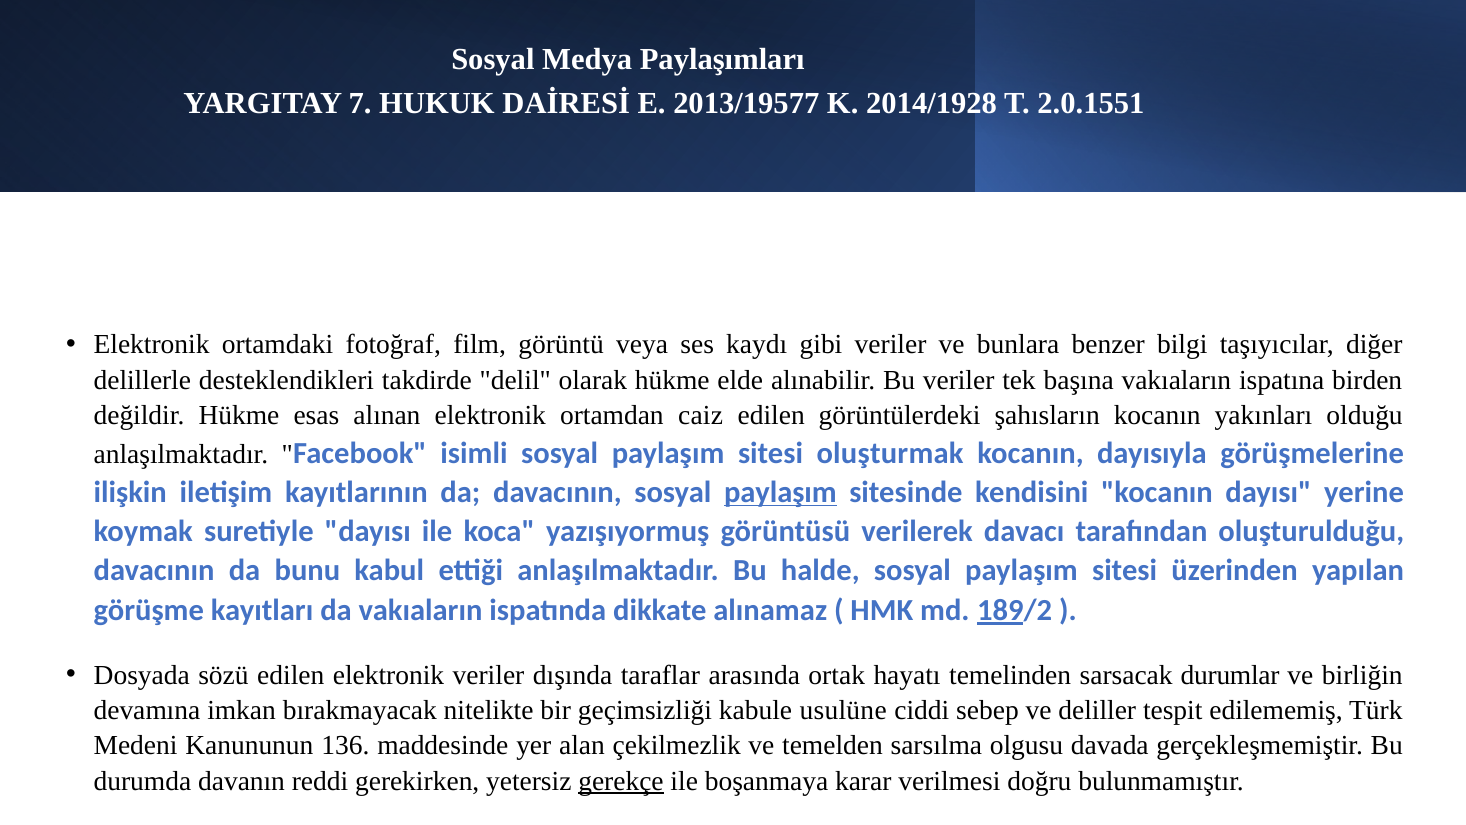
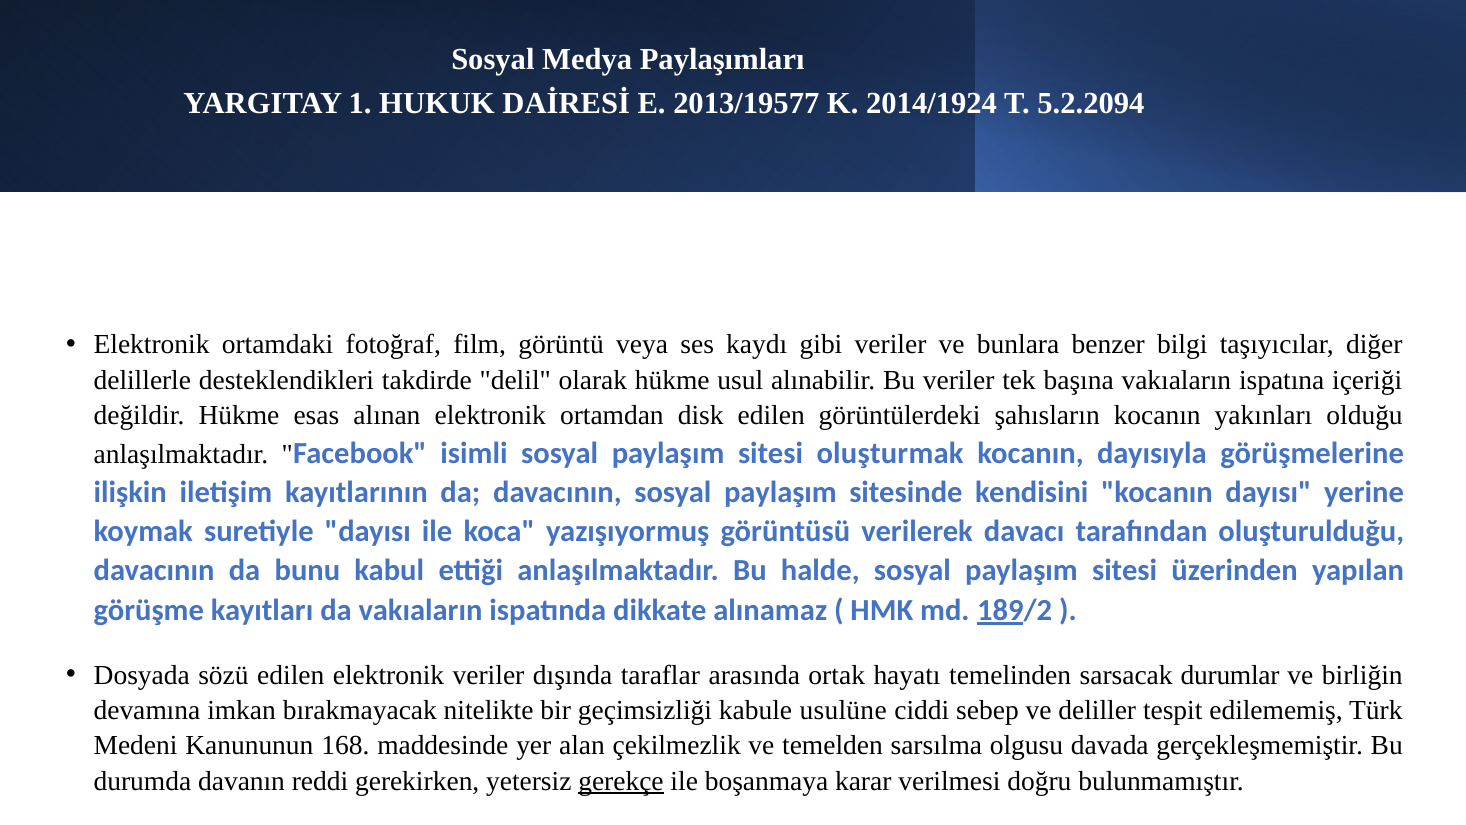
7: 7 -> 1
2014/1928: 2014/1928 -> 2014/1924
2.0.1551: 2.0.1551 -> 5.2.2094
elde: elde -> usul
birden: birden -> içeriği
caiz: caiz -> disk
paylaşım at (780, 492) underline: present -> none
136: 136 -> 168
